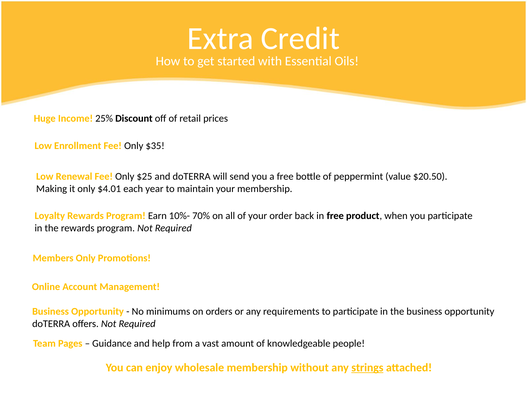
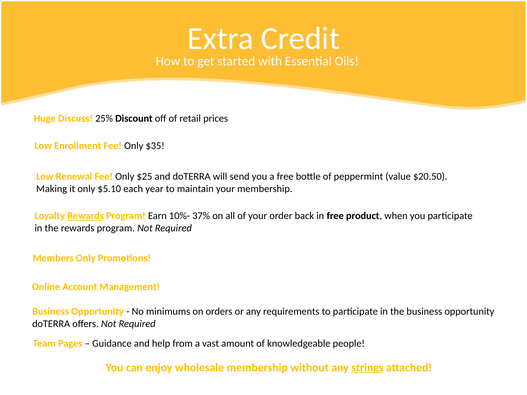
Income: Income -> Discuss
$4.01: $4.01 -> $5.10
Rewards at (86, 216) underline: none -> present
70%: 70% -> 37%
